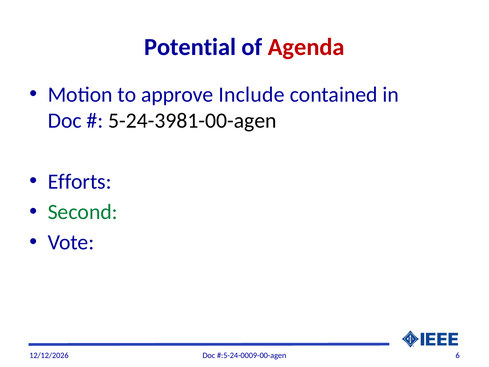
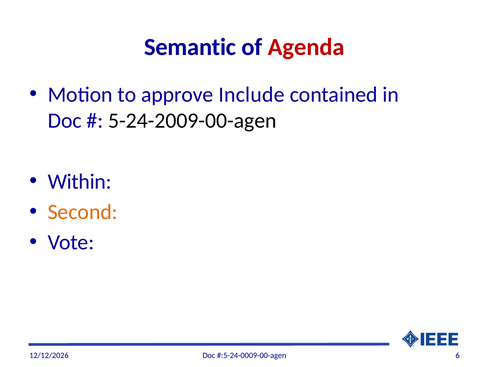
Potential: Potential -> Semantic
5-24-3981-00-agen: 5-24-3981-00-agen -> 5-24-2009-00-agen
Efforts: Efforts -> Within
Second colour: green -> orange
